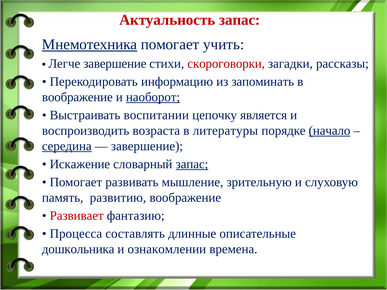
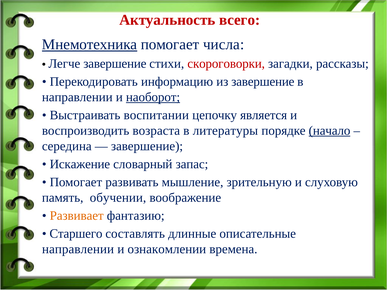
Актуальность запас: запас -> всего
учить: учить -> числа
из запоминать: запоминать -> завершение
воображение at (77, 97): воображение -> направлении
середина underline: present -> none
запас at (192, 164) underline: present -> none
развитию: развитию -> обучении
Развивает colour: red -> orange
Процесса: Процесса -> Старшего
дошкольника at (78, 249): дошкольника -> направлении
